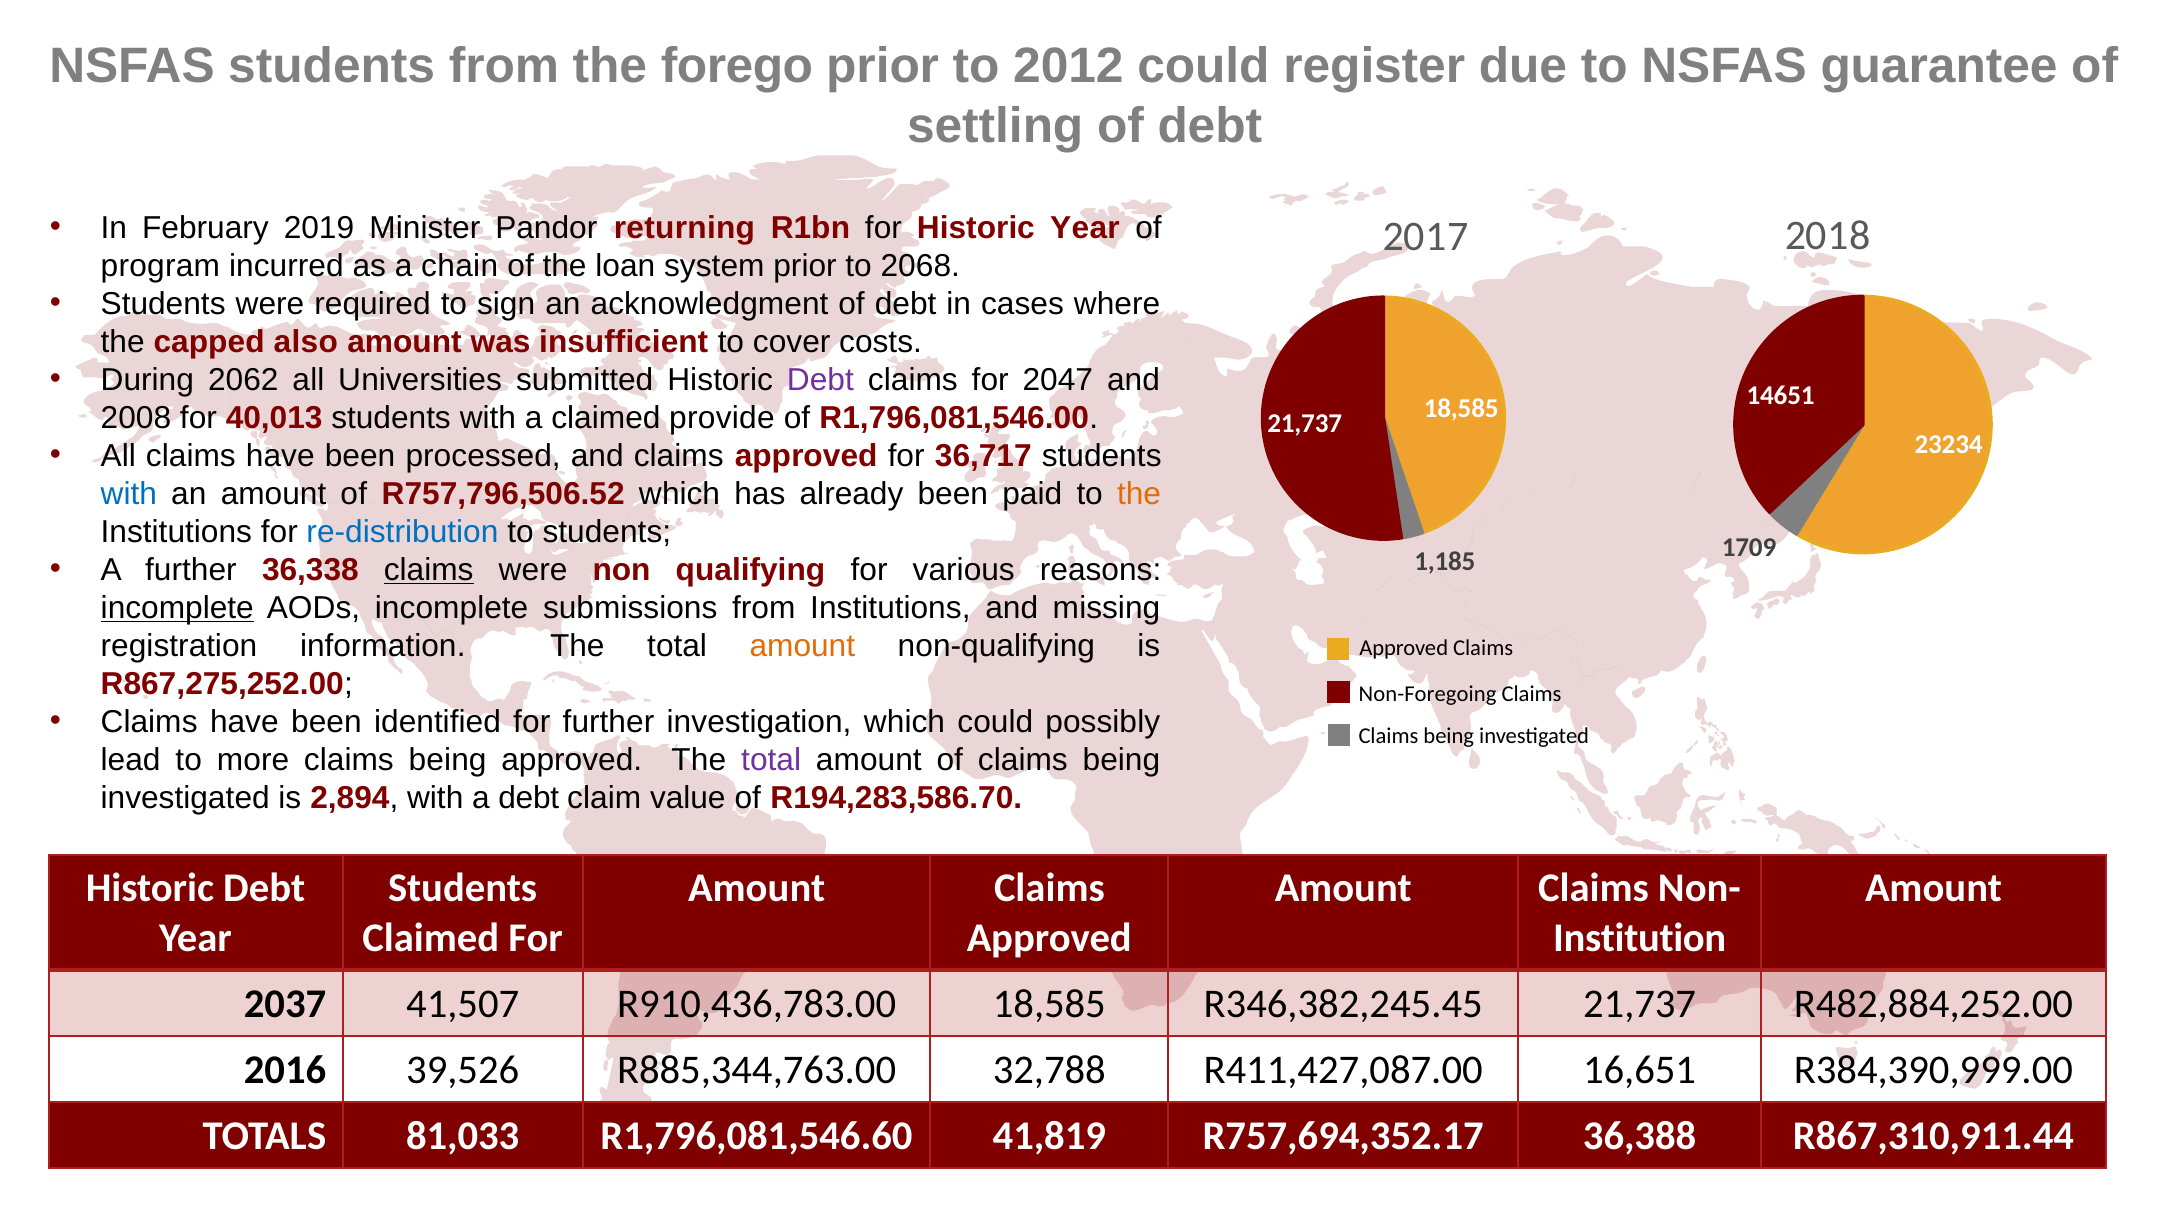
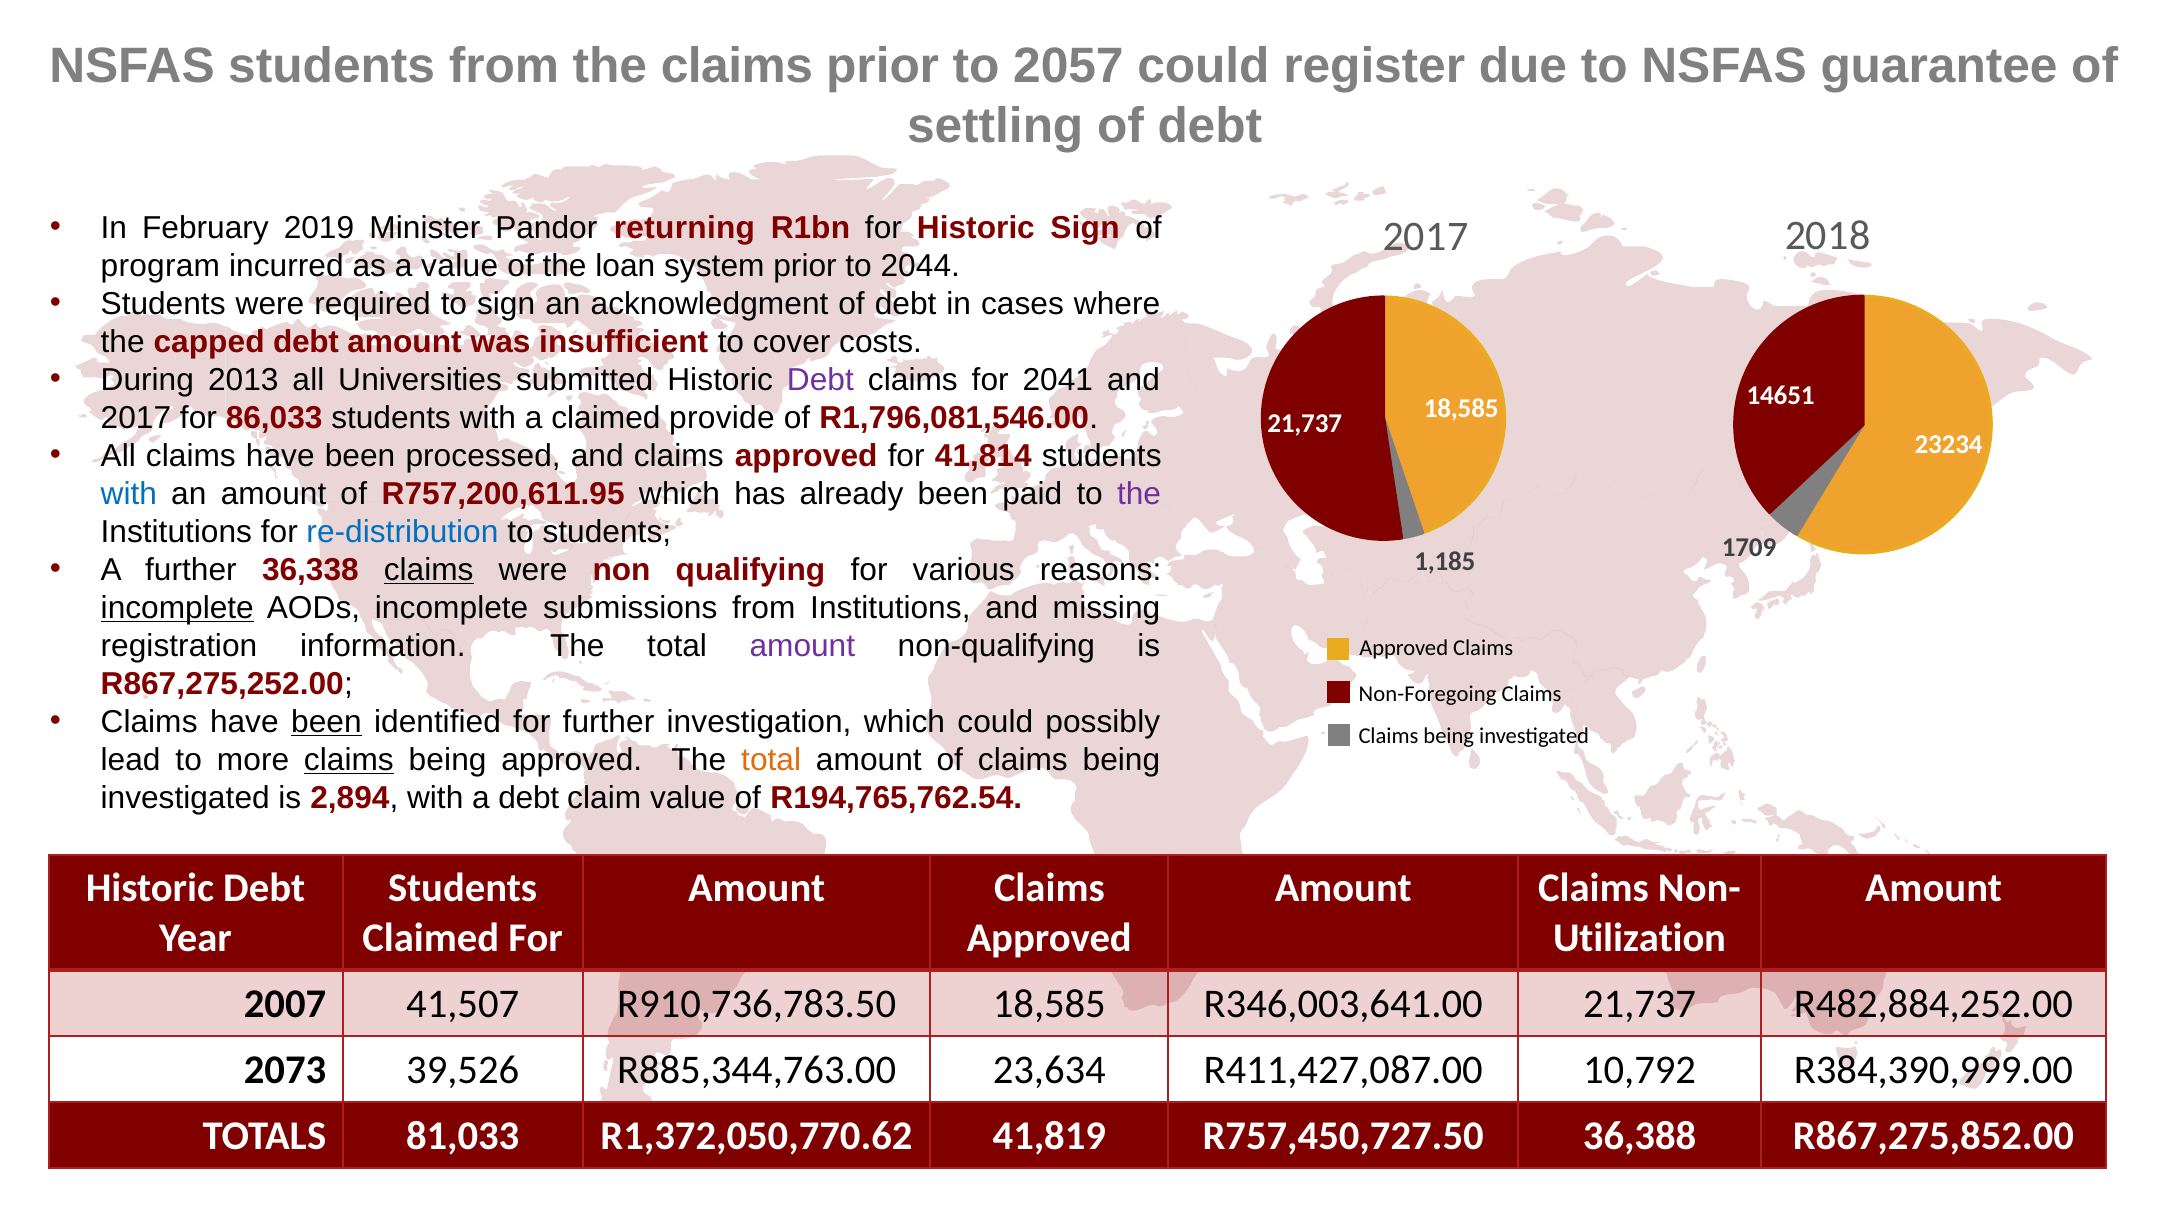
the forego: forego -> claims
2012: 2012 -> 2057
Historic Year: Year -> Sign
a chain: chain -> value
2068: 2068 -> 2044
capped also: also -> debt
2062: 2062 -> 2013
2047: 2047 -> 2041
2008 at (136, 418): 2008 -> 2017
40,013: 40,013 -> 86,033
36,717: 36,717 -> 41,814
R757,796,506.52: R757,796,506.52 -> R757,200,611.95
the at (1139, 494) colour: orange -> purple
amount at (802, 646) colour: orange -> purple
been at (326, 722) underline: none -> present
claims at (349, 760) underline: none -> present
total at (771, 760) colour: purple -> orange
R194,283,586.70: R194,283,586.70 -> R194,765,762.54
Institution: Institution -> Utilization
2037: 2037 -> 2007
R910,436,783.00: R910,436,783.00 -> R910,736,783.50
R346,382,245.45: R346,382,245.45 -> R346,003,641.00
2016: 2016 -> 2073
32,788: 32,788 -> 23,634
16,651: 16,651 -> 10,792
R1,796,081,546.60: R1,796,081,546.60 -> R1,372,050,770.62
R757,694,352.17: R757,694,352.17 -> R757,450,727.50
R867,310,911.44: R867,310,911.44 -> R867,275,852.00
